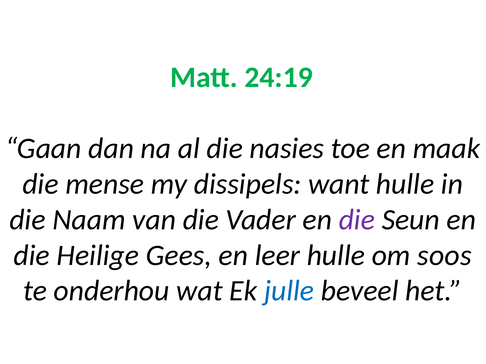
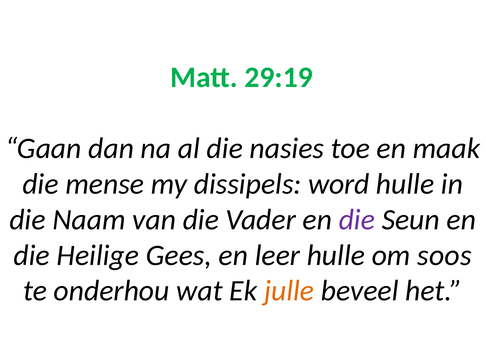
24:19: 24:19 -> 29:19
want: want -> word
julle colour: blue -> orange
